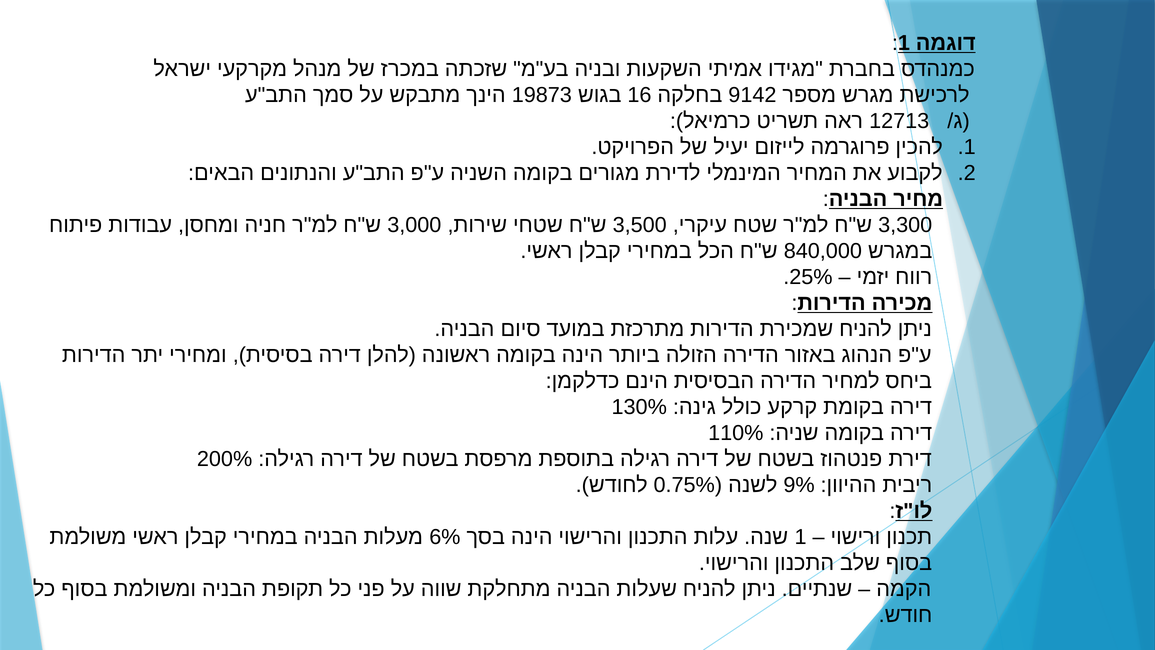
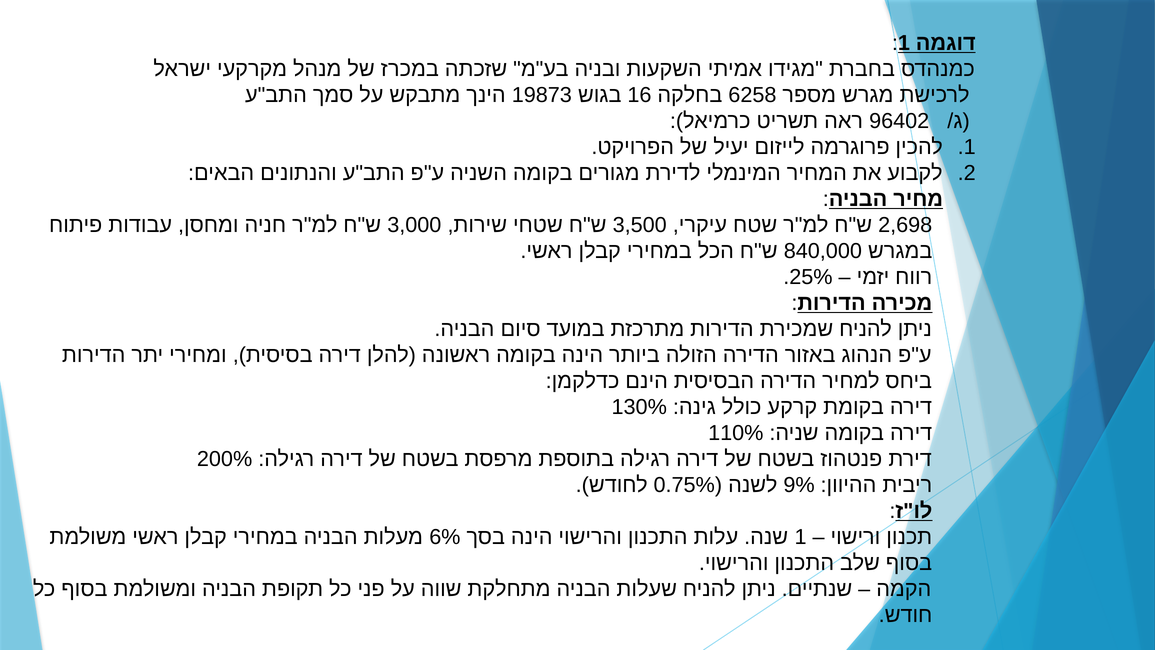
9142: 9142 -> 6258
12713: 12713 -> 96402
3,300: 3,300 -> 2,698
